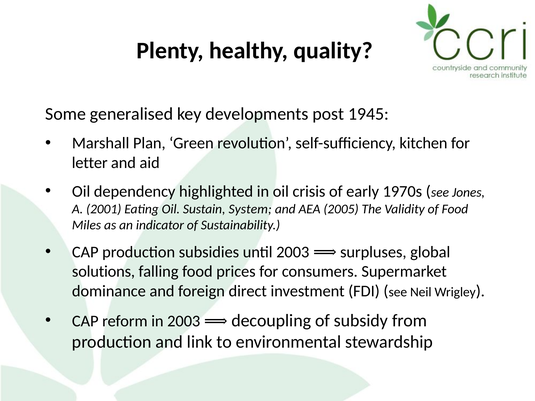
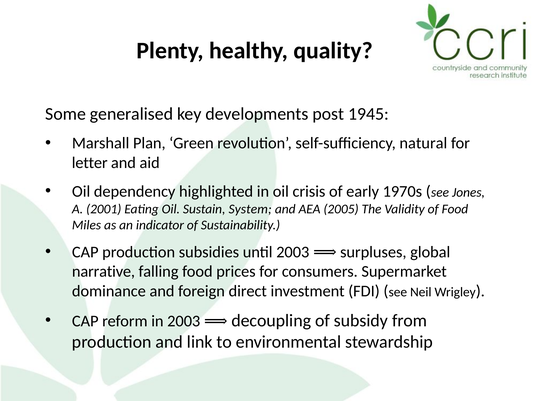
kitchen: kitchen -> natural
solutions: solutions -> narrative
